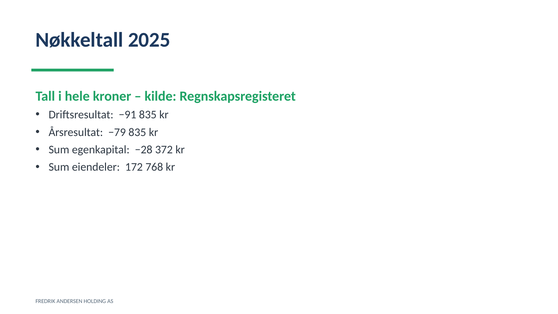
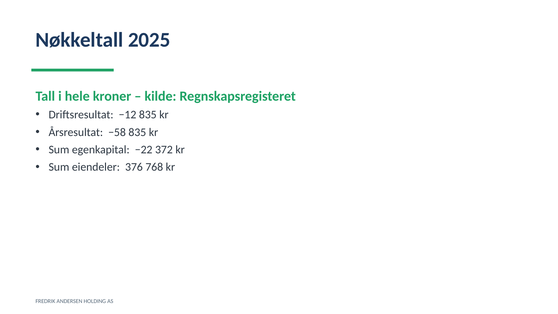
−91: −91 -> −12
−79: −79 -> −58
−28: −28 -> −22
172: 172 -> 376
